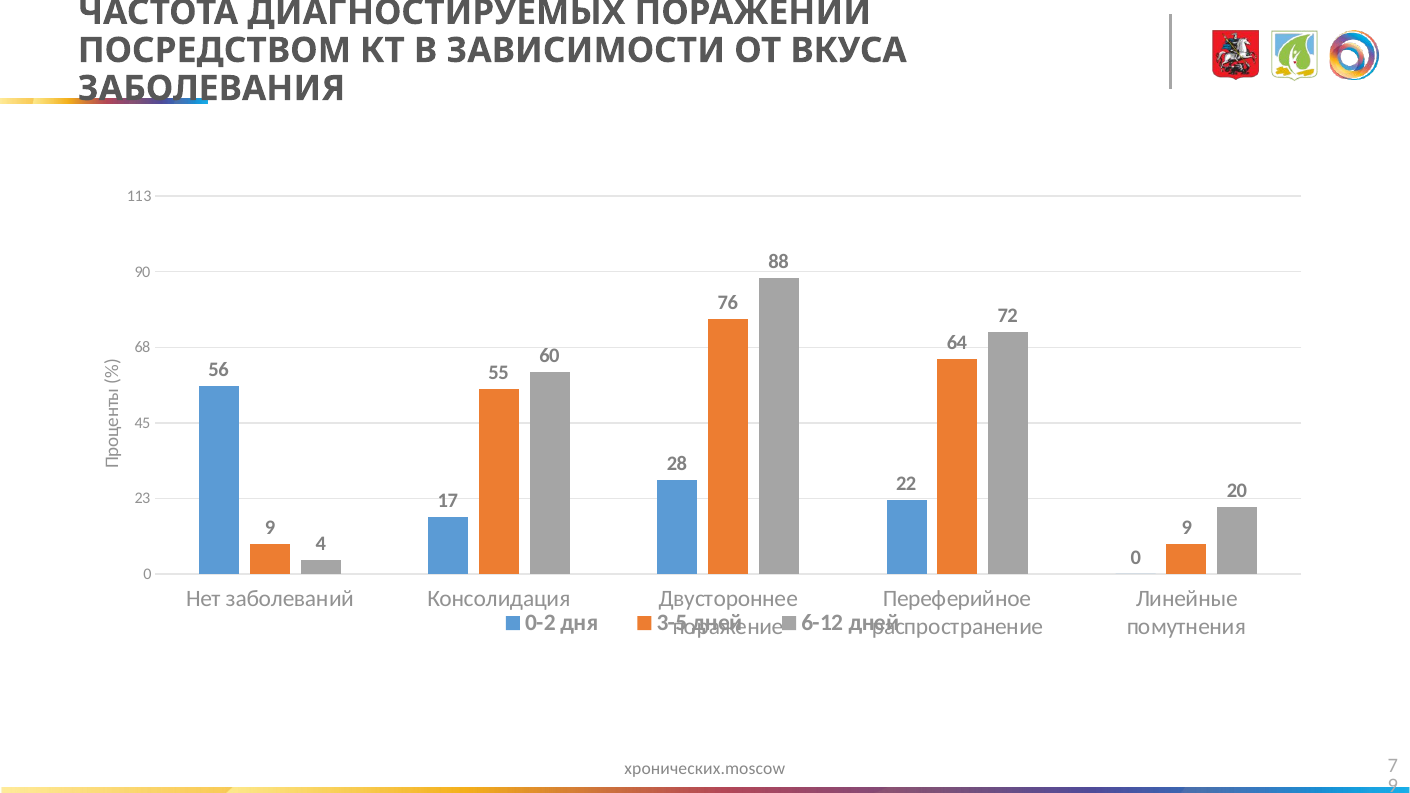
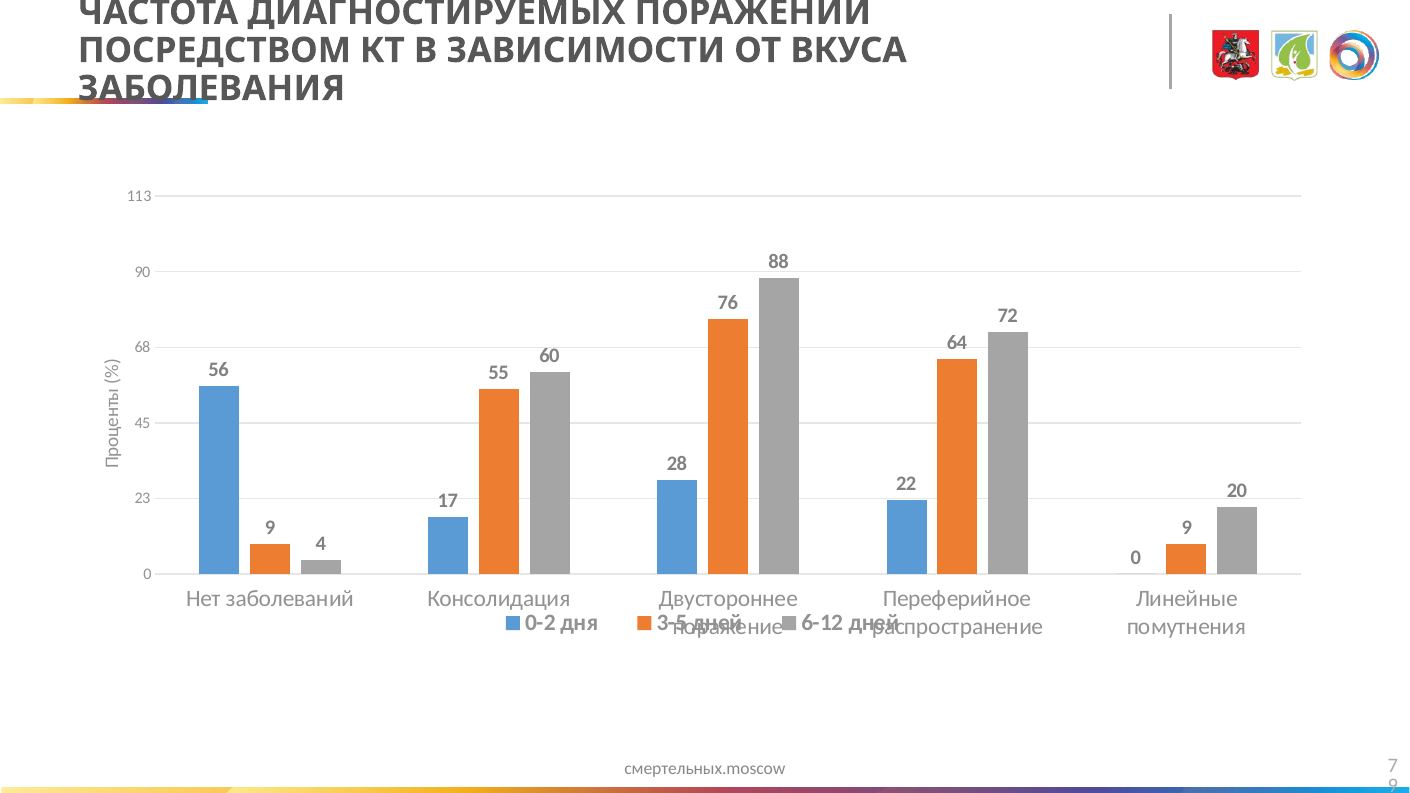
хронических.moscow: хронических.moscow -> смертельных.moscow
